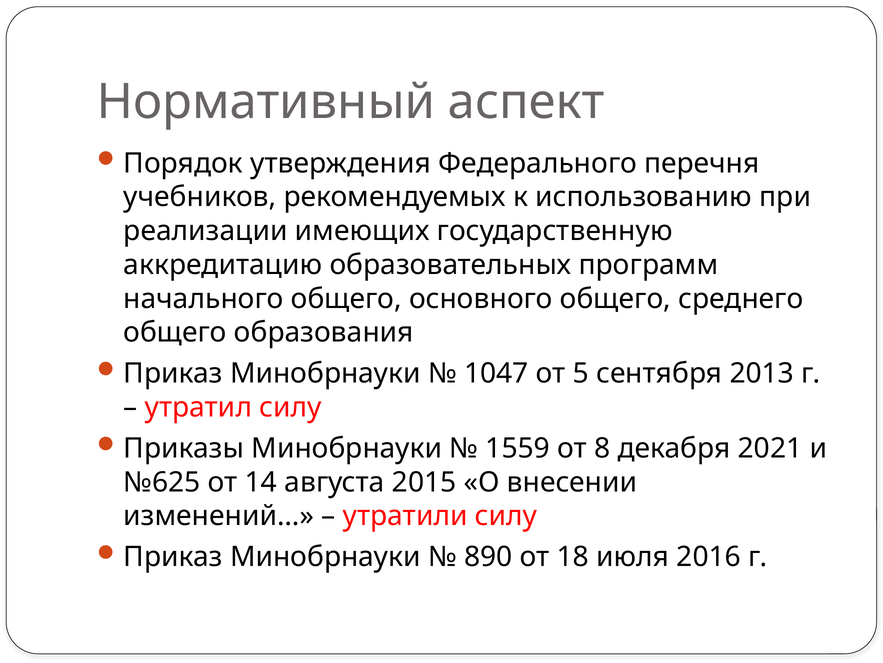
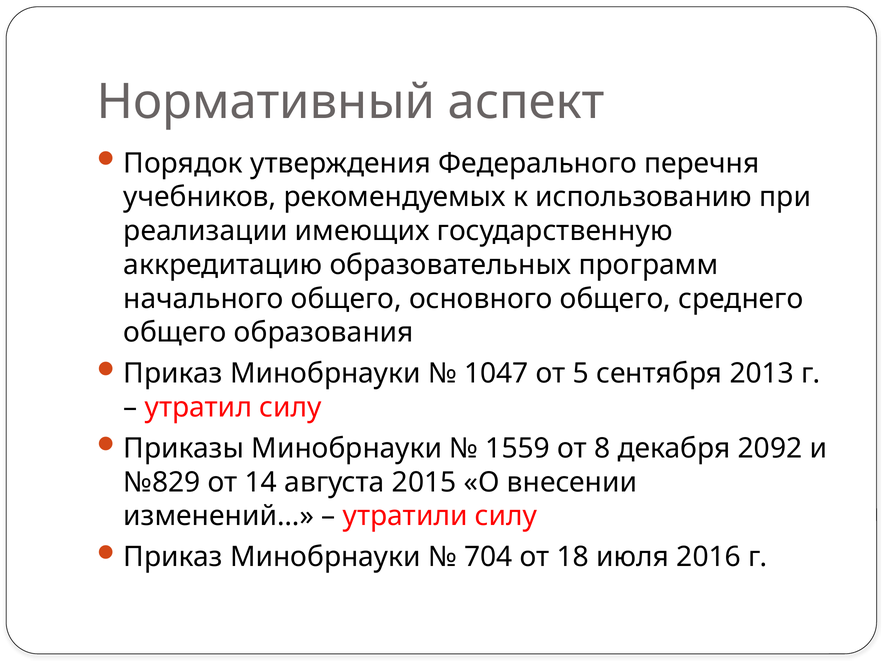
2021: 2021 -> 2092
№625: №625 -> №829
890: 890 -> 704
